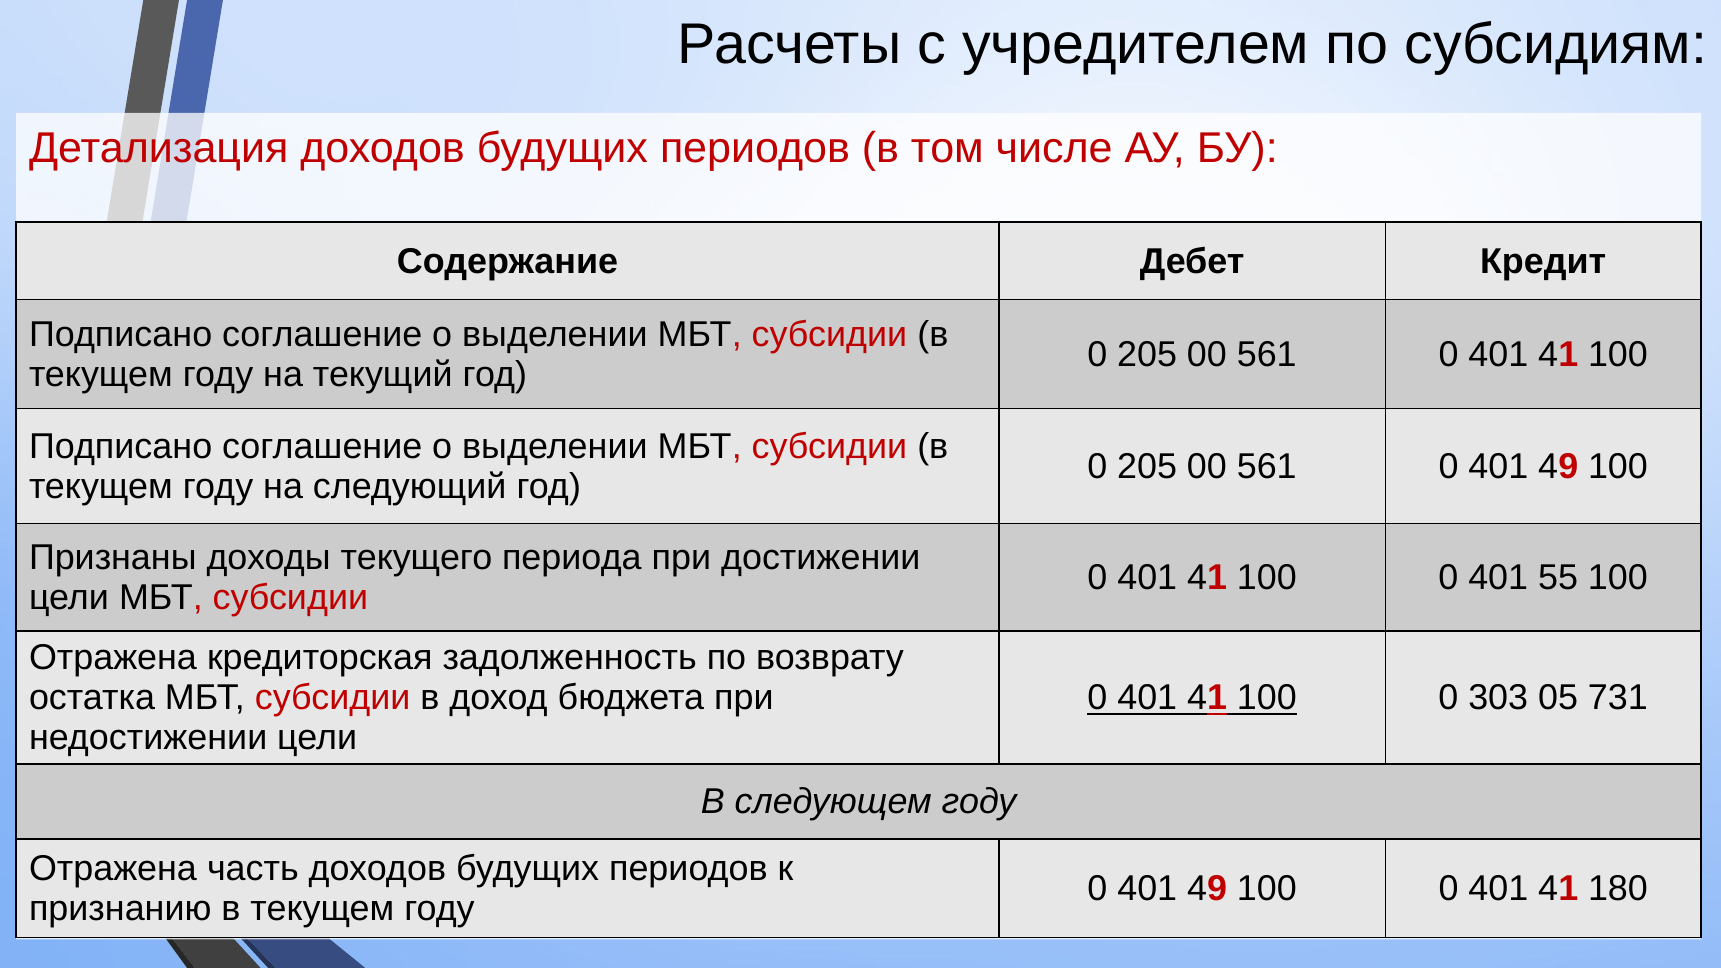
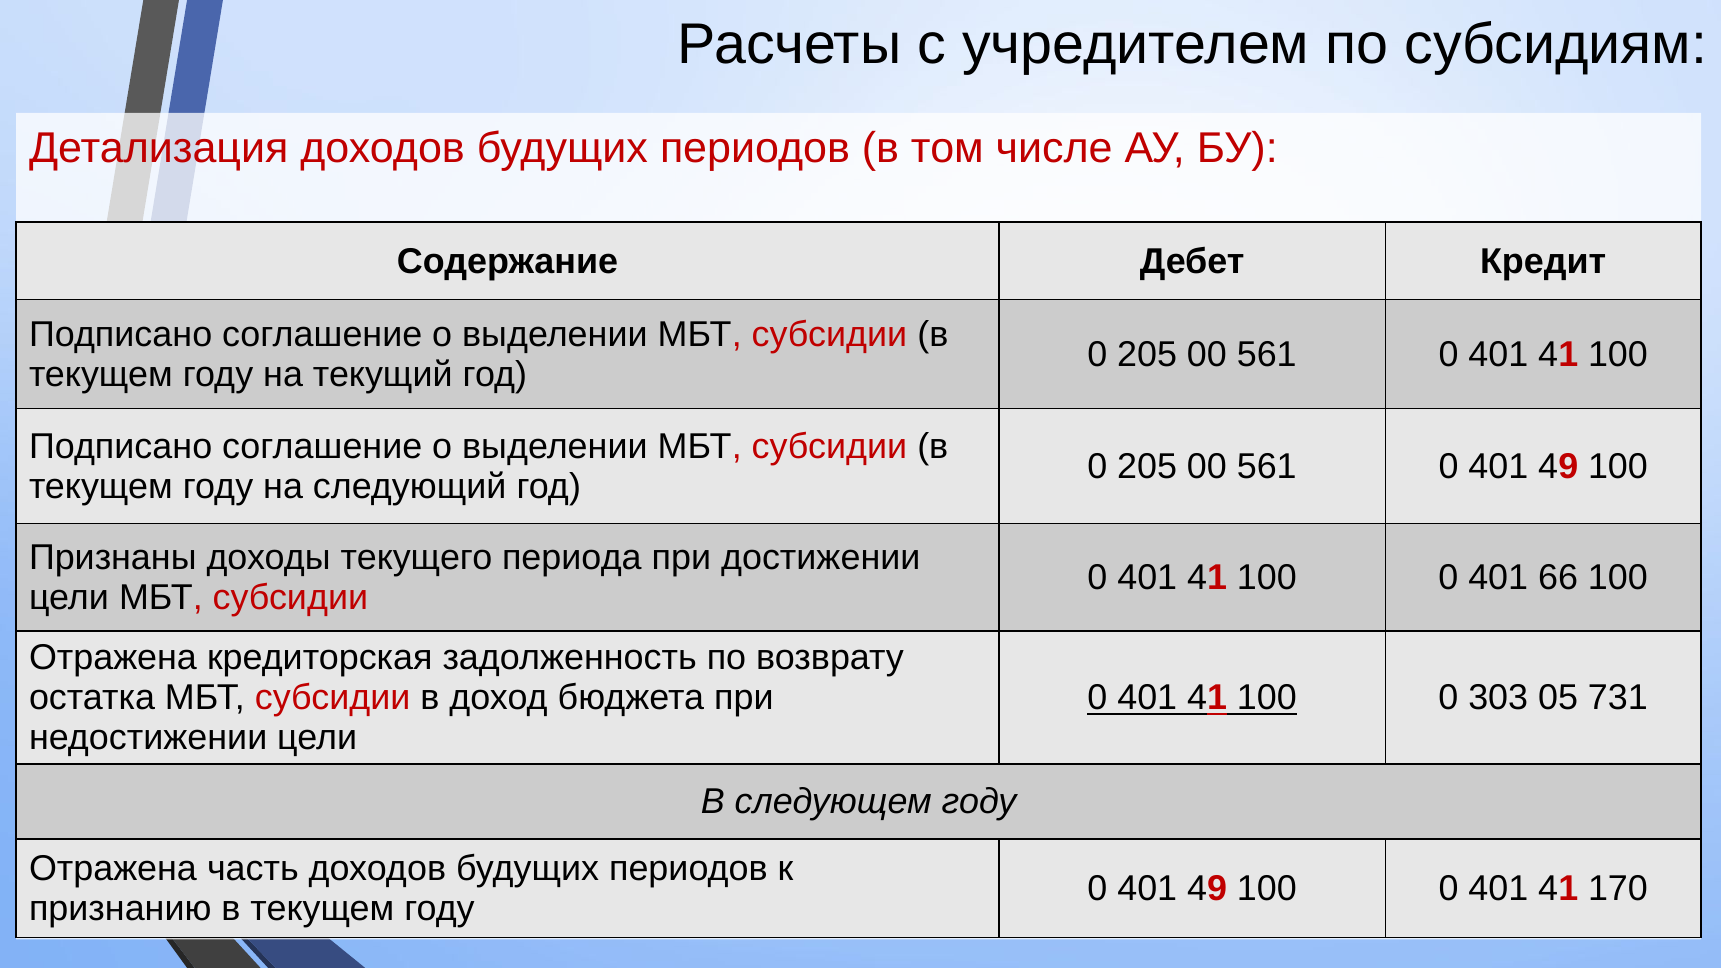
55: 55 -> 66
180: 180 -> 170
